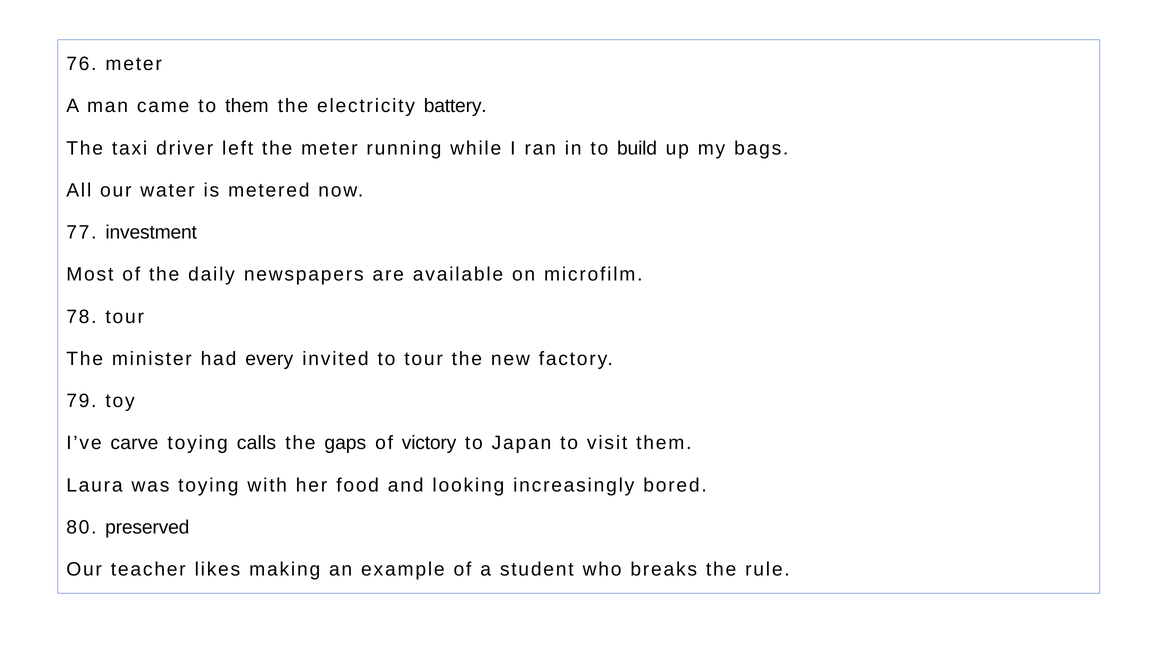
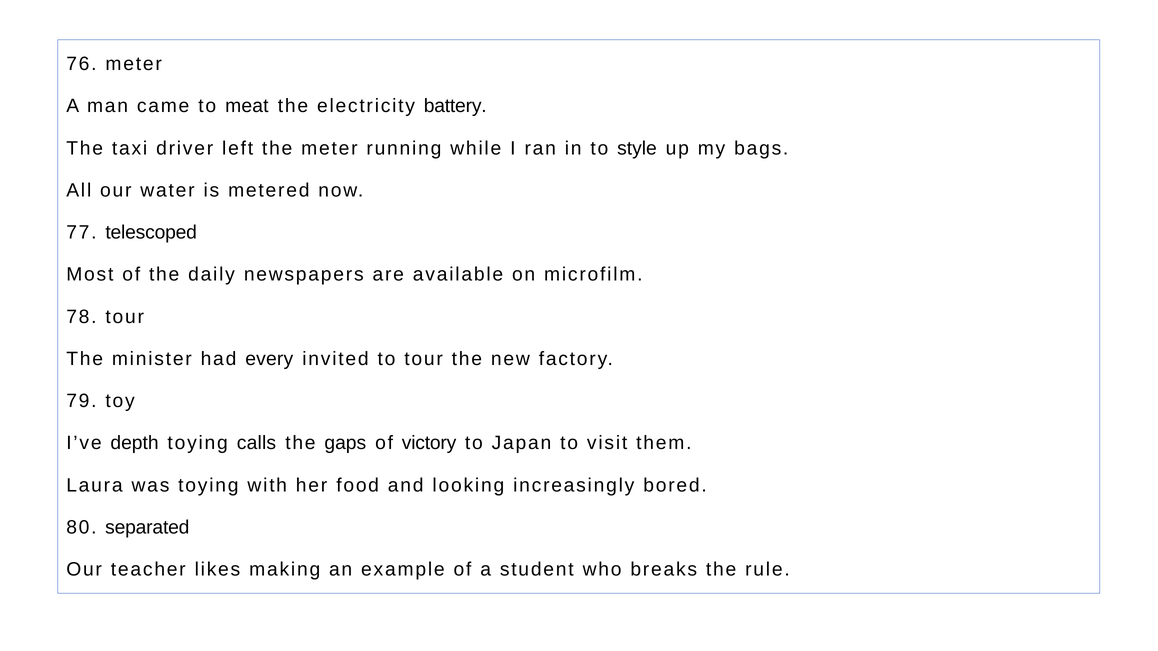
to them: them -> meat
build: build -> style
investment: investment -> telescoped
carve: carve -> depth
preserved: preserved -> separated
